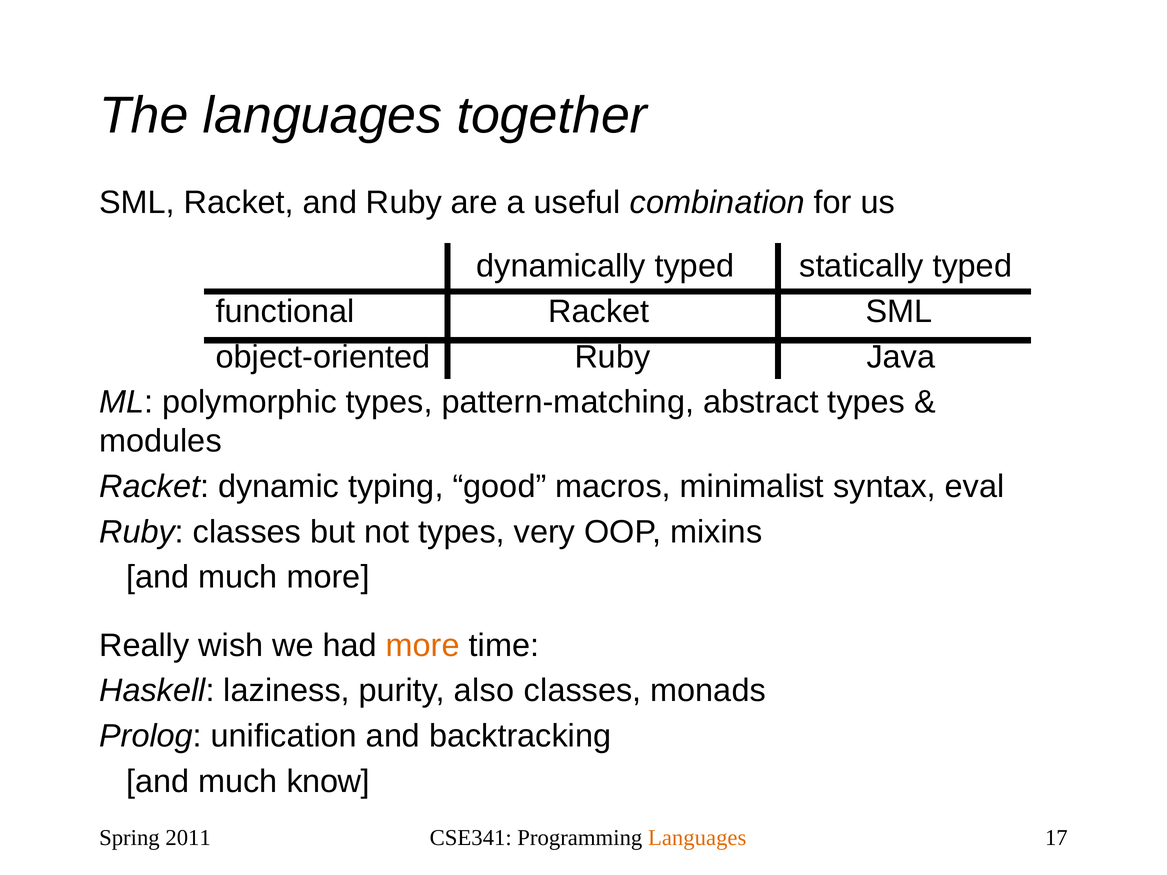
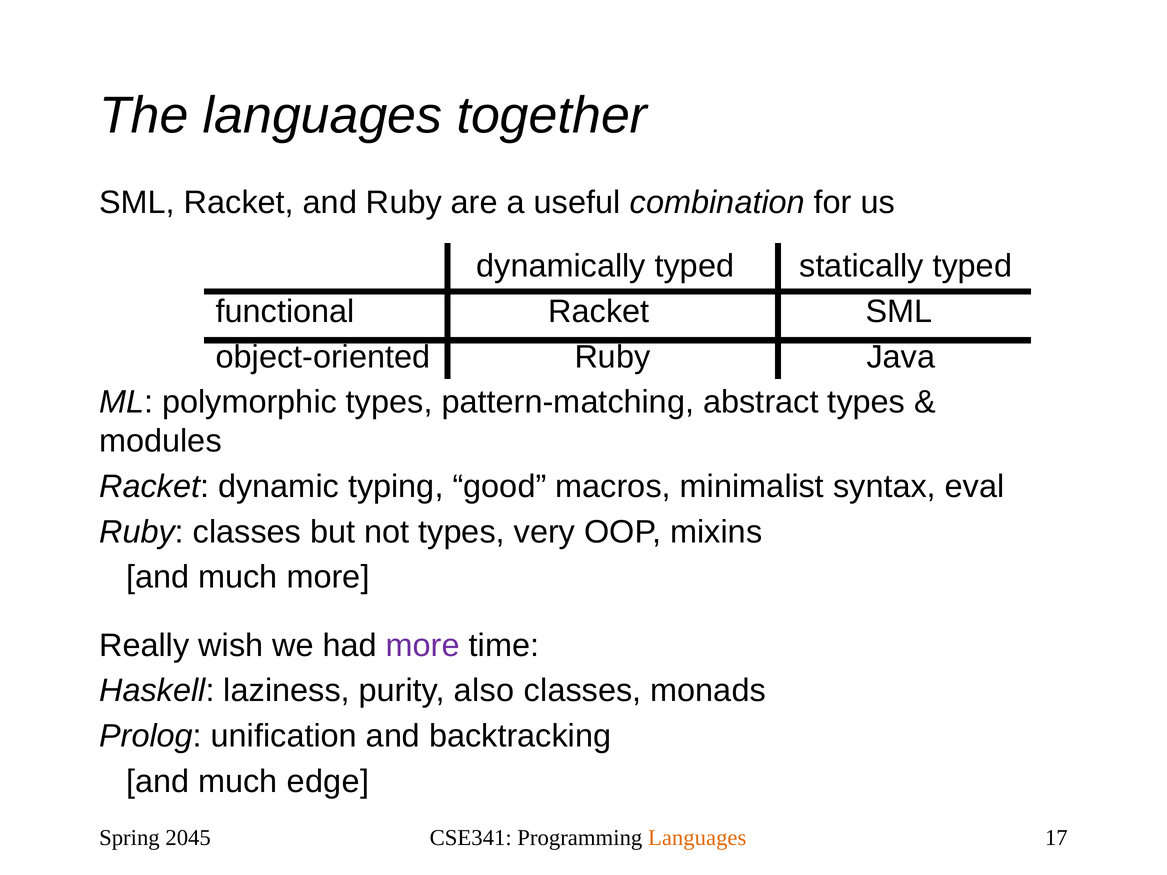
more at (423, 646) colour: orange -> purple
know: know -> edge
2011: 2011 -> 2045
